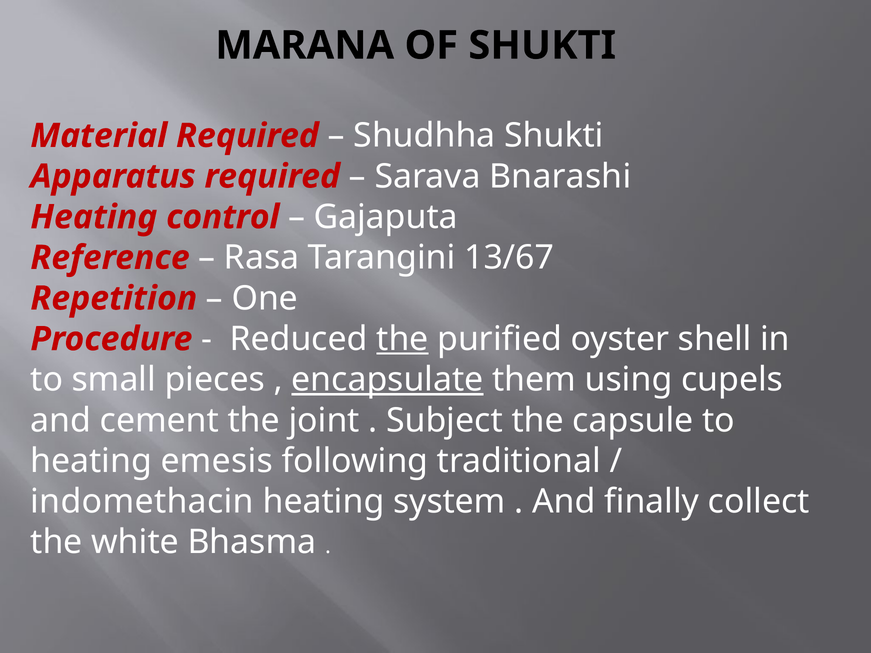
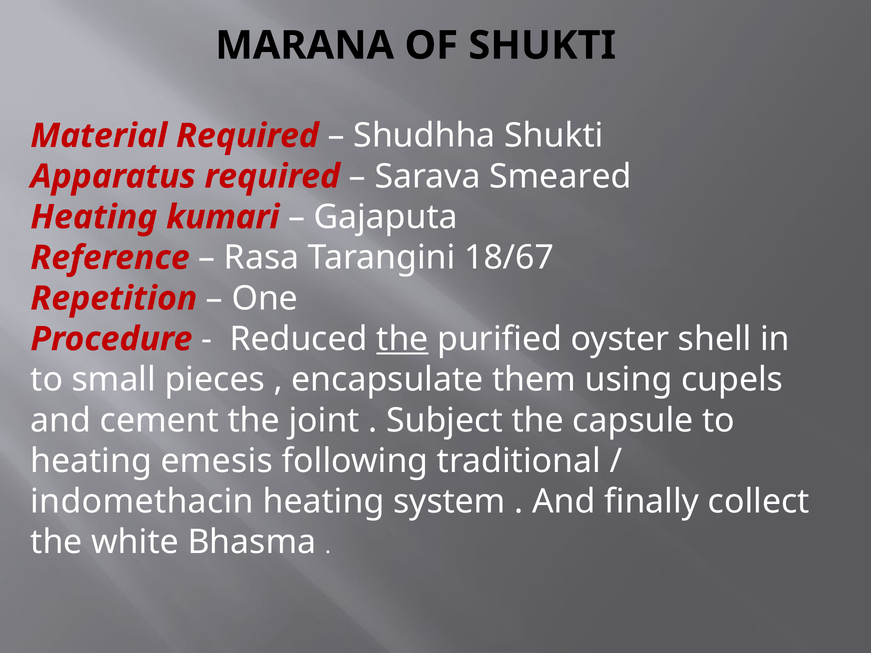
Bnarashi: Bnarashi -> Smeared
control: control -> kumari
13/67: 13/67 -> 18/67
encapsulate underline: present -> none
